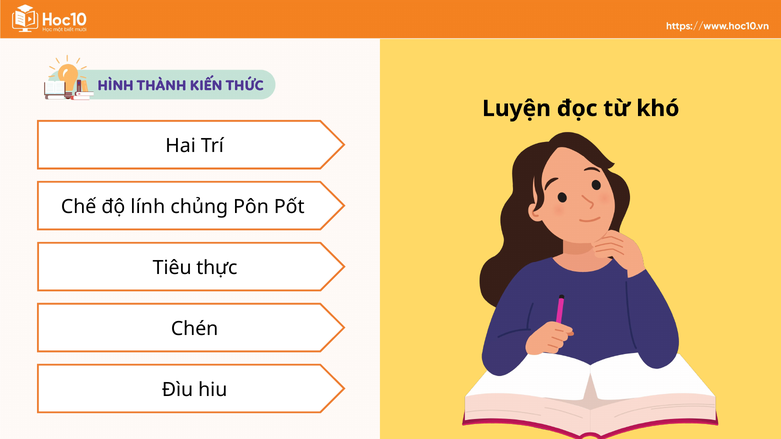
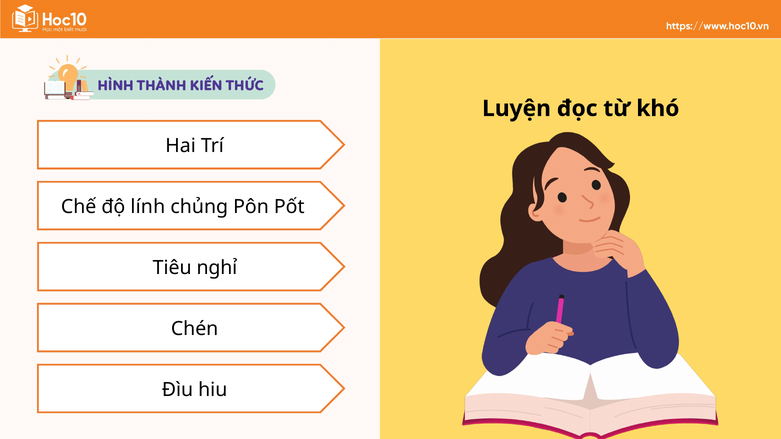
thực: thực -> nghỉ
